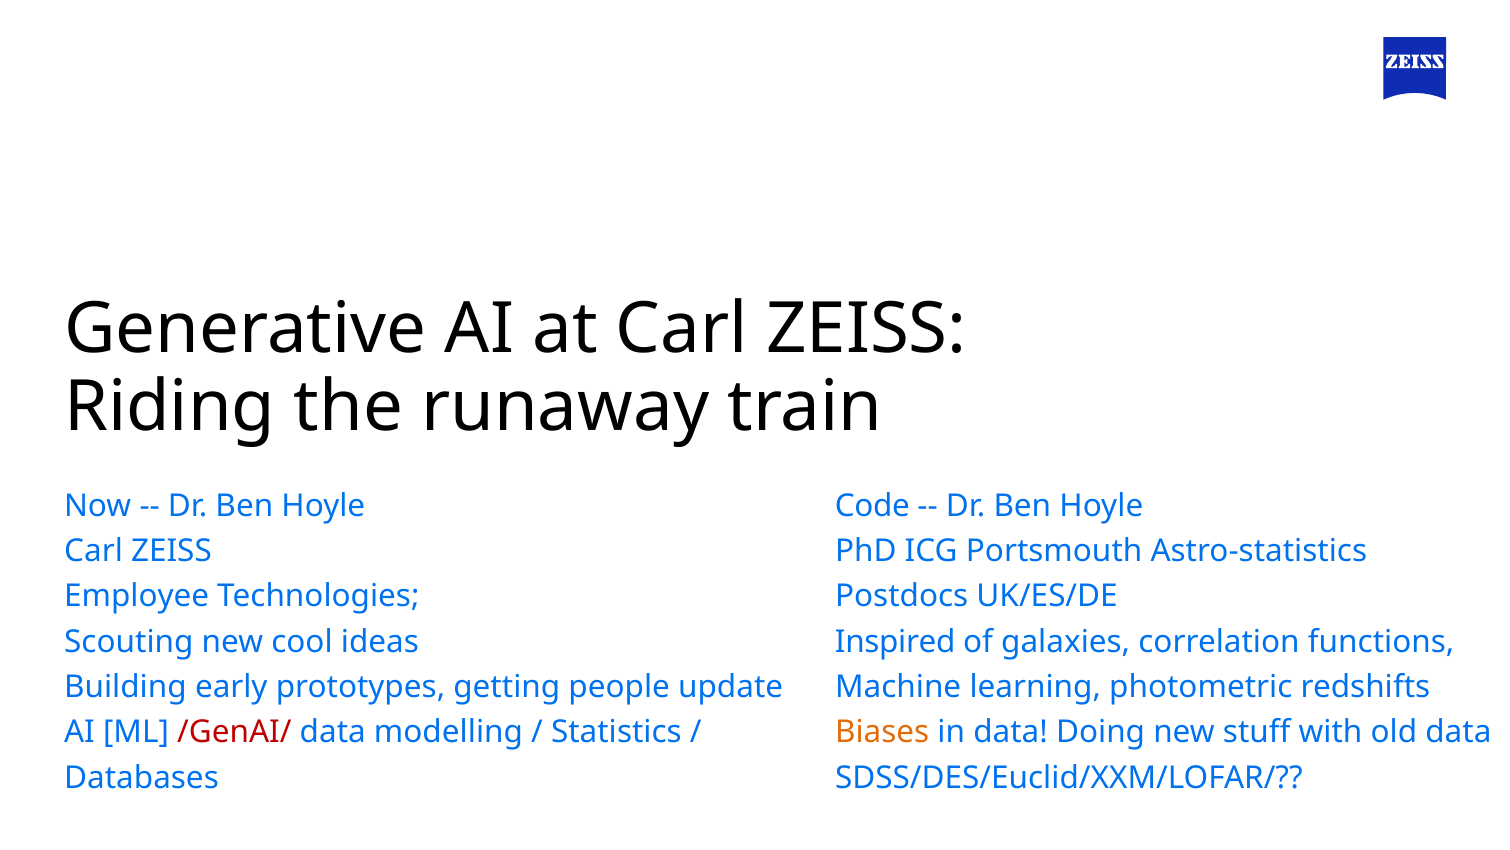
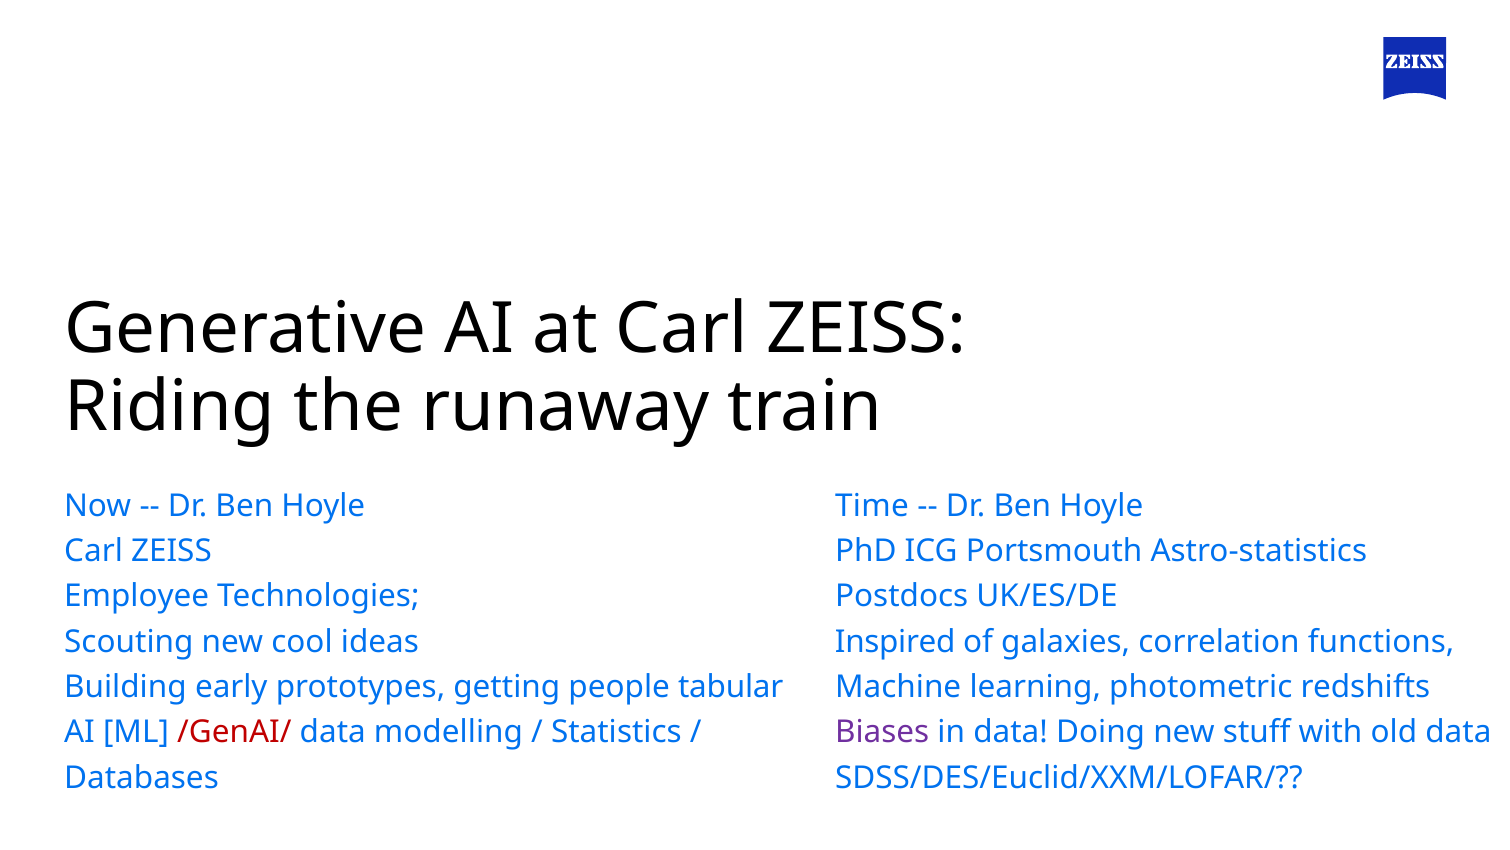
Code: Code -> Time
update: update -> tabular
Biases colour: orange -> purple
